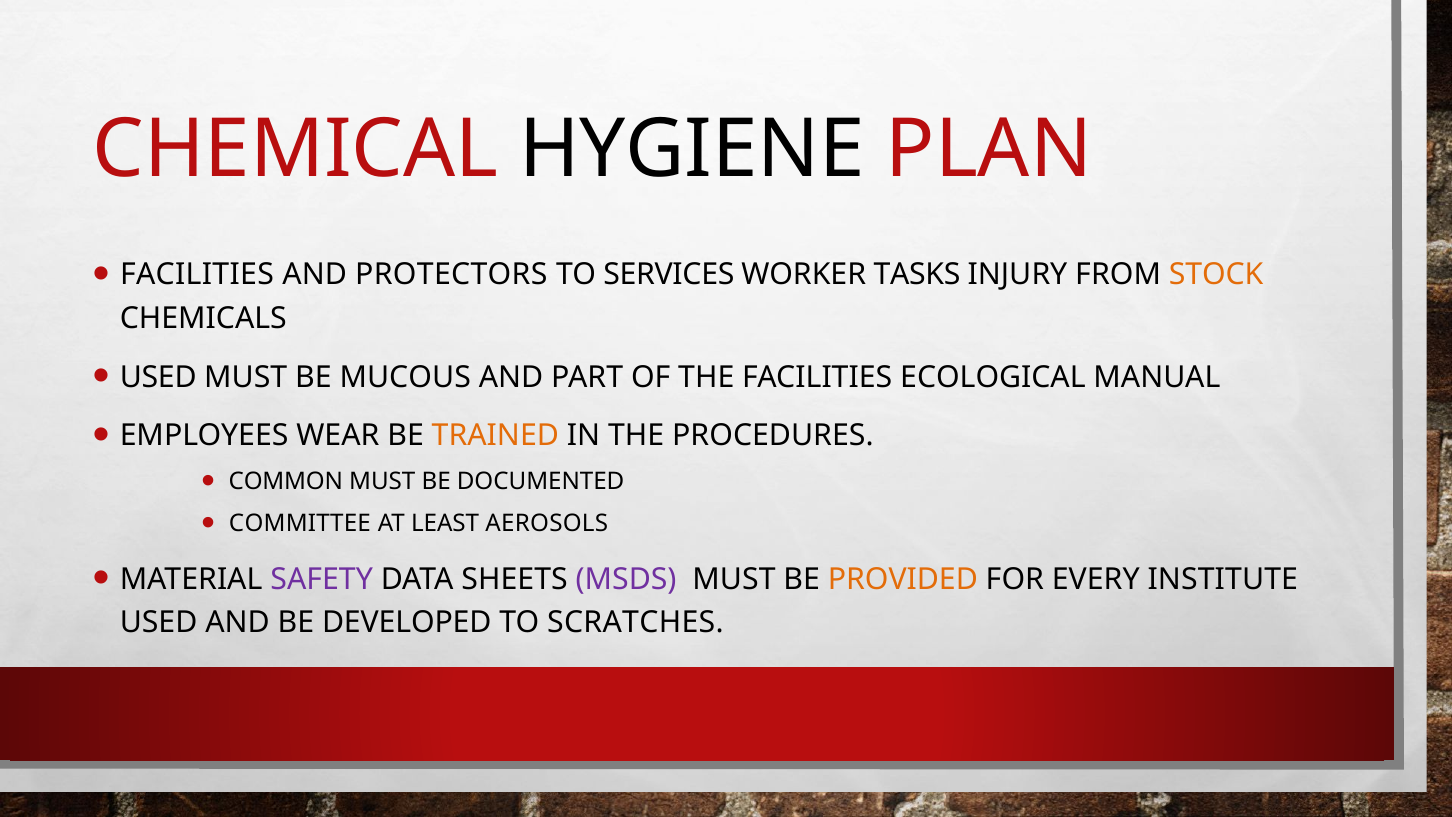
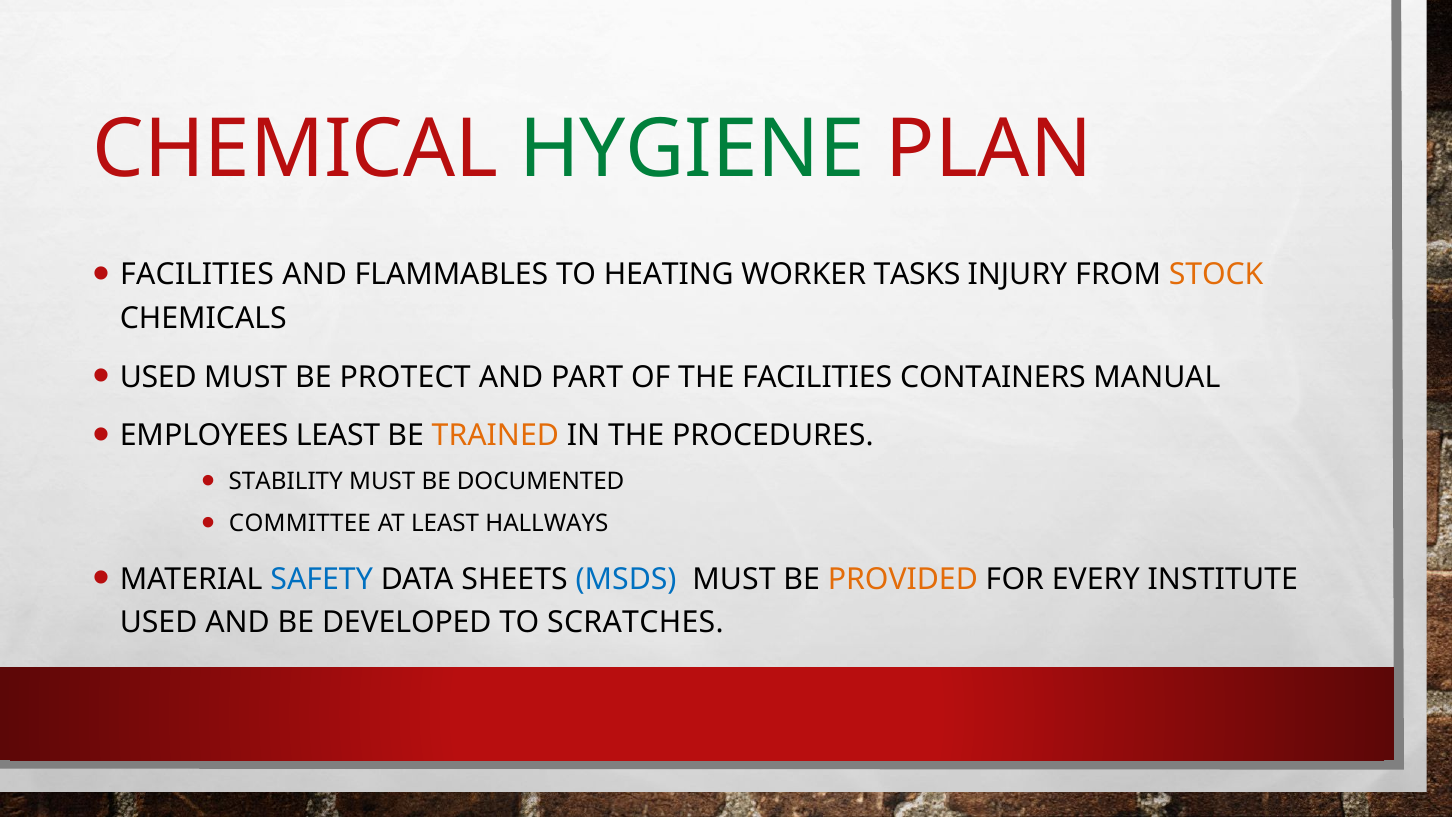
HYGIENE colour: black -> green
PROTECTORS: PROTECTORS -> FLAMMABLES
SERVICES: SERVICES -> HEATING
MUCOUS: MUCOUS -> PROTECT
ECOLOGICAL: ECOLOGICAL -> CONTAINERS
EMPLOYEES WEAR: WEAR -> LEAST
COMMON: COMMON -> STABILITY
AEROSOLS: AEROSOLS -> HALLWAYS
SAFETY colour: purple -> blue
MSDS colour: purple -> blue
